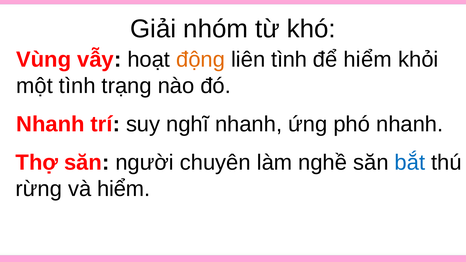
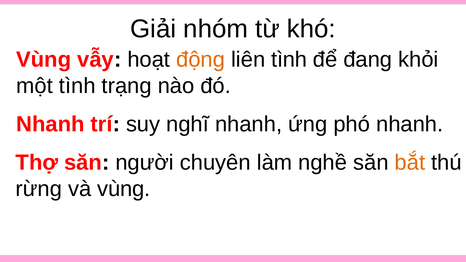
để hiểm: hiểm -> đang
bắt colour: blue -> orange
và hiểm: hiểm -> vùng
